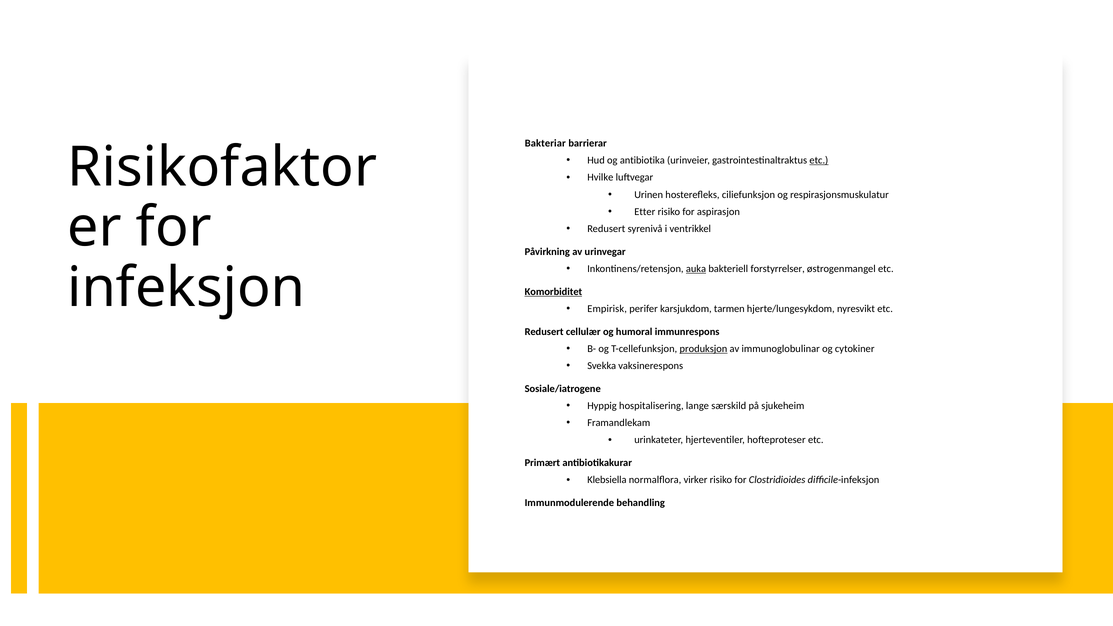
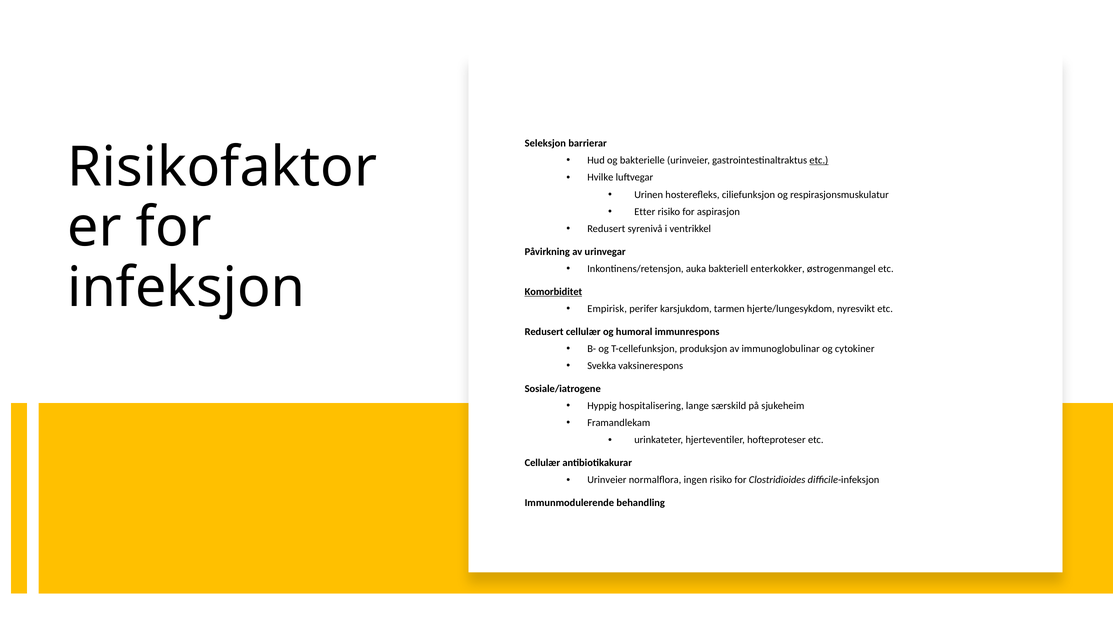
Bakteriar: Bakteriar -> Seleksjon
antibiotika: antibiotika -> bakterielle
auka underline: present -> none
forstyrrelser: forstyrrelser -> enterkokker
produksjon underline: present -> none
Primært at (542, 463): Primært -> Cellulær
Klebsiella at (607, 480): Klebsiella -> Urinveier
virker: virker -> ingen
